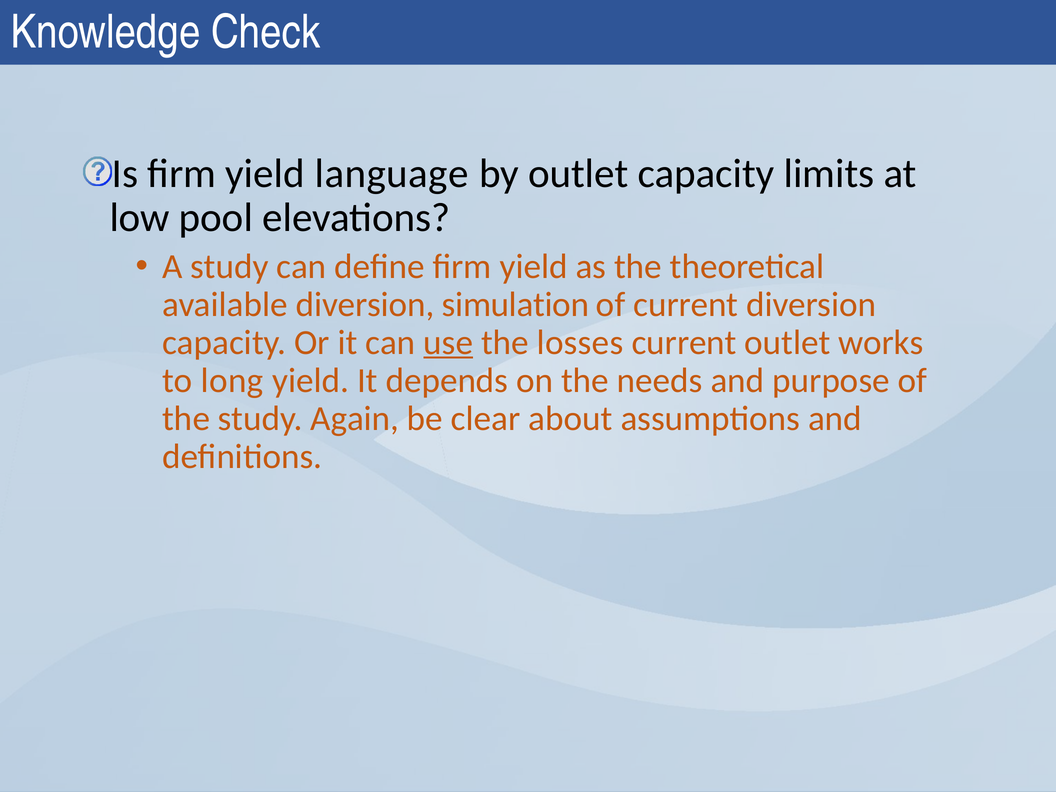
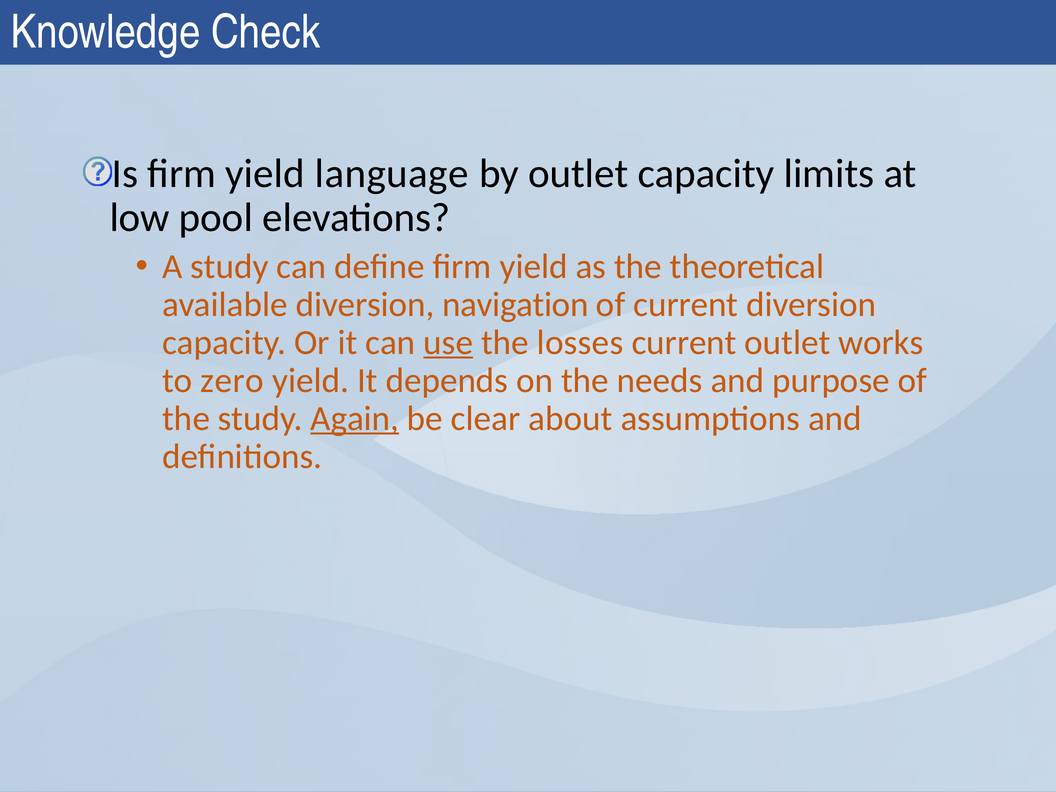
simulation: simulation -> navigation
long: long -> zero
Again underline: none -> present
